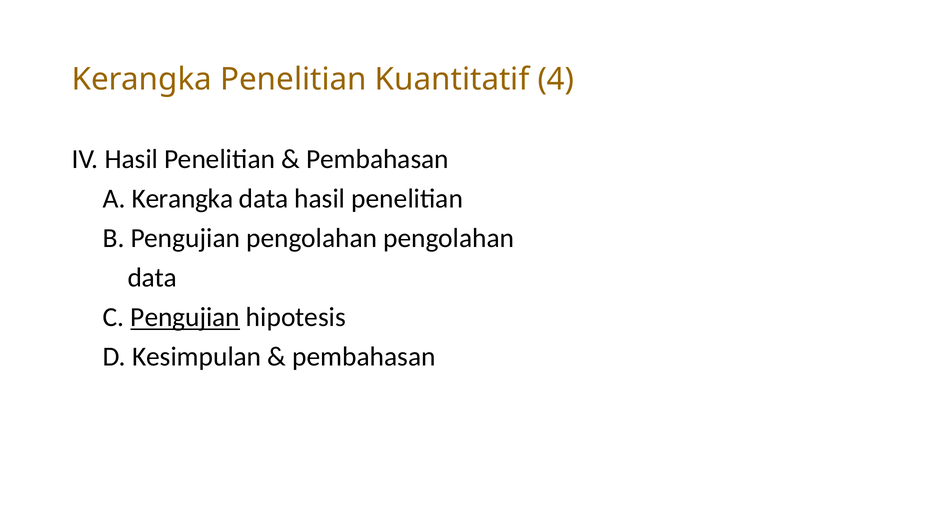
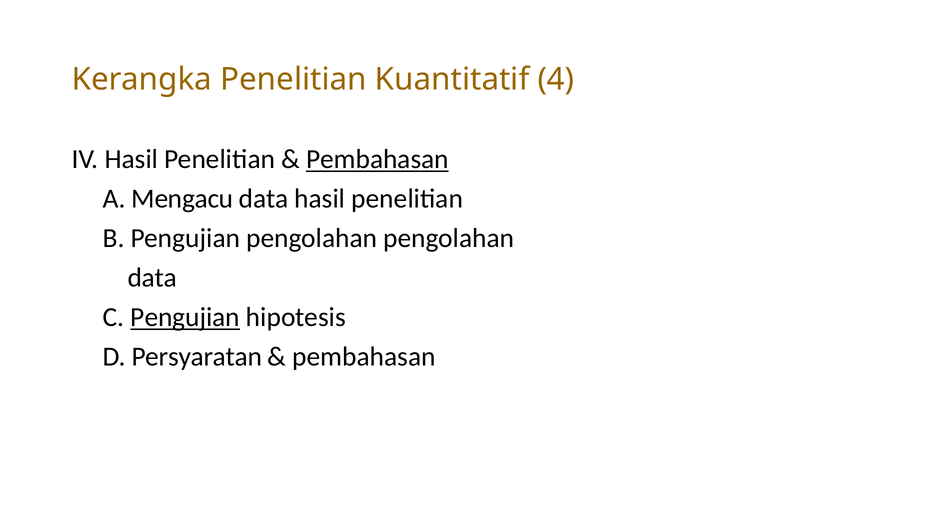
Pembahasan at (377, 159) underline: none -> present
A Kerangka: Kerangka -> Mengacu
Kesimpulan: Kesimpulan -> Persyaratan
